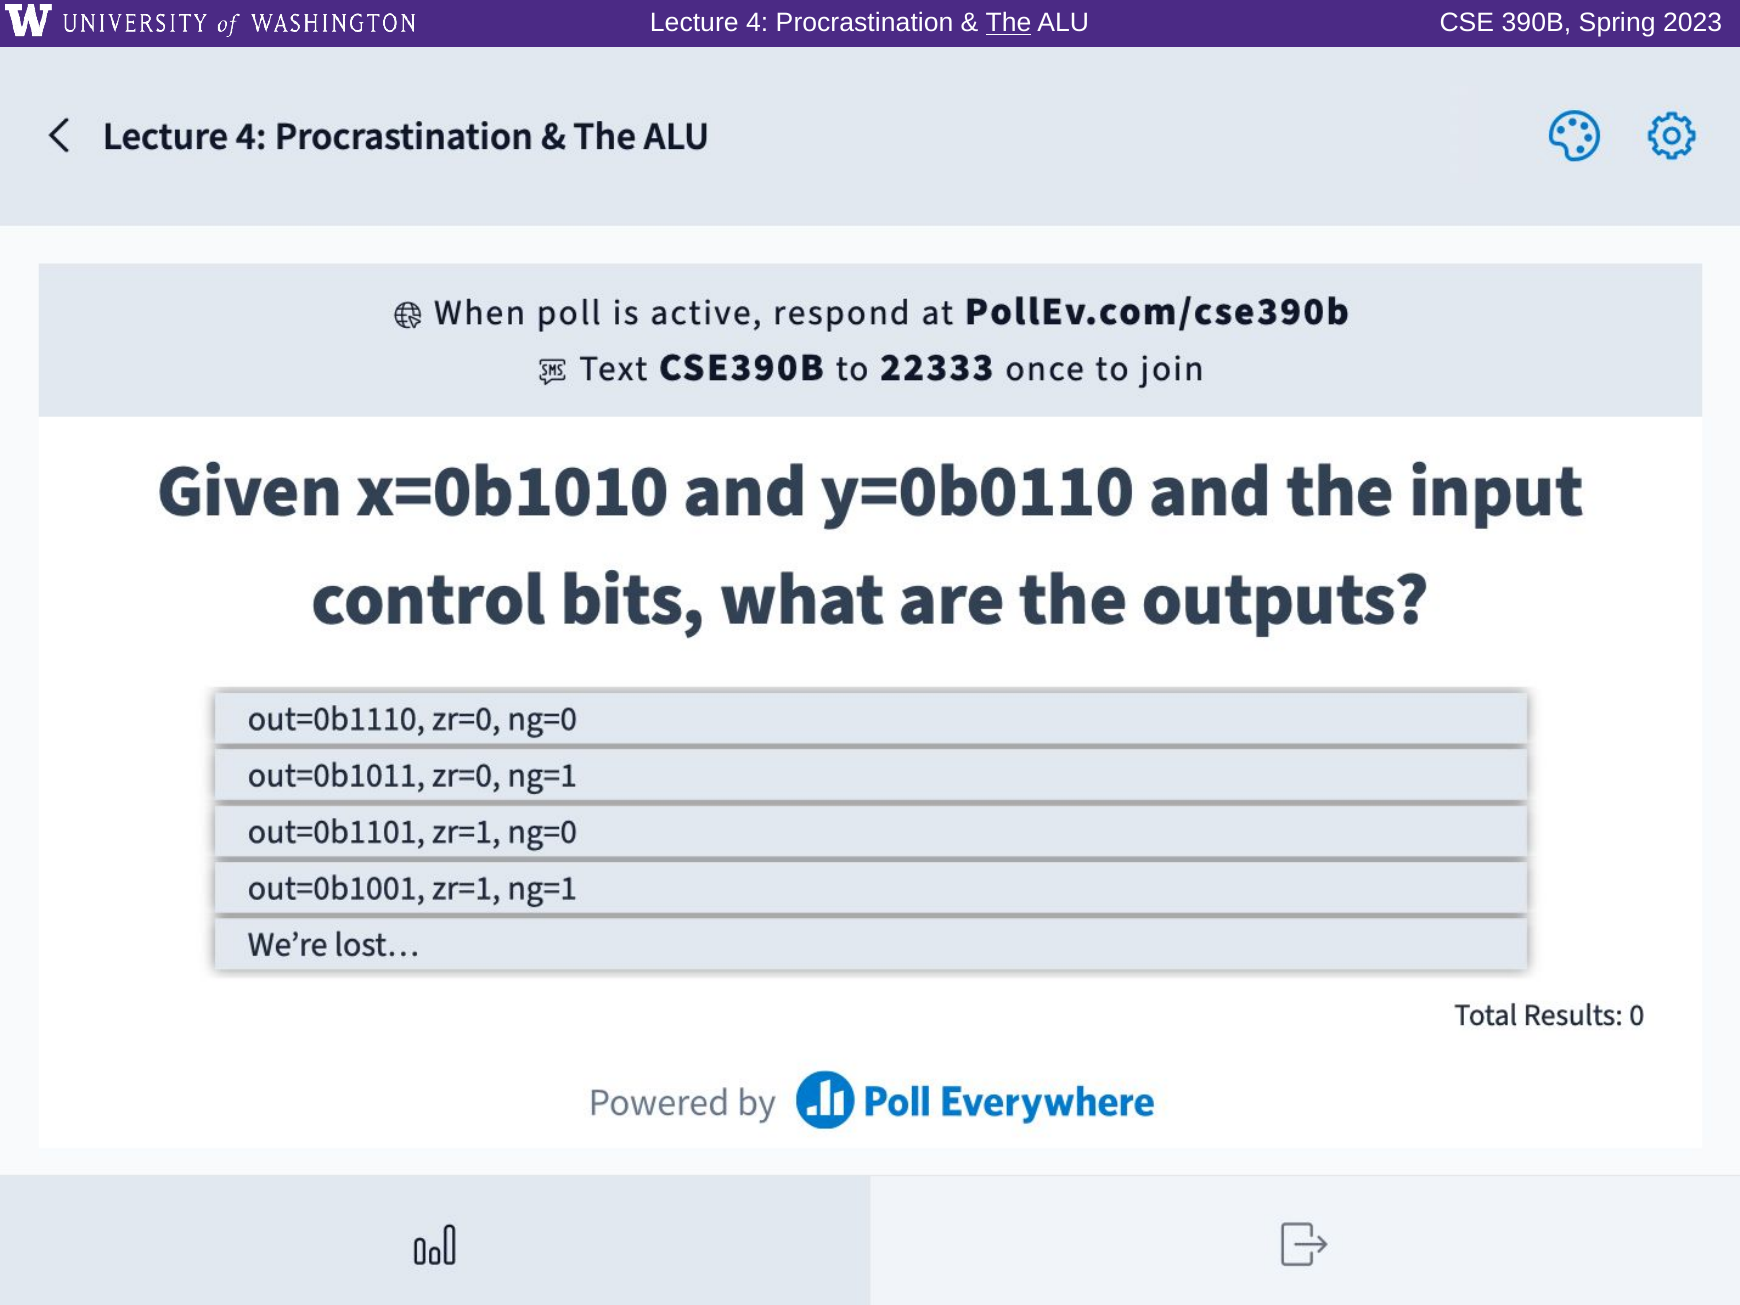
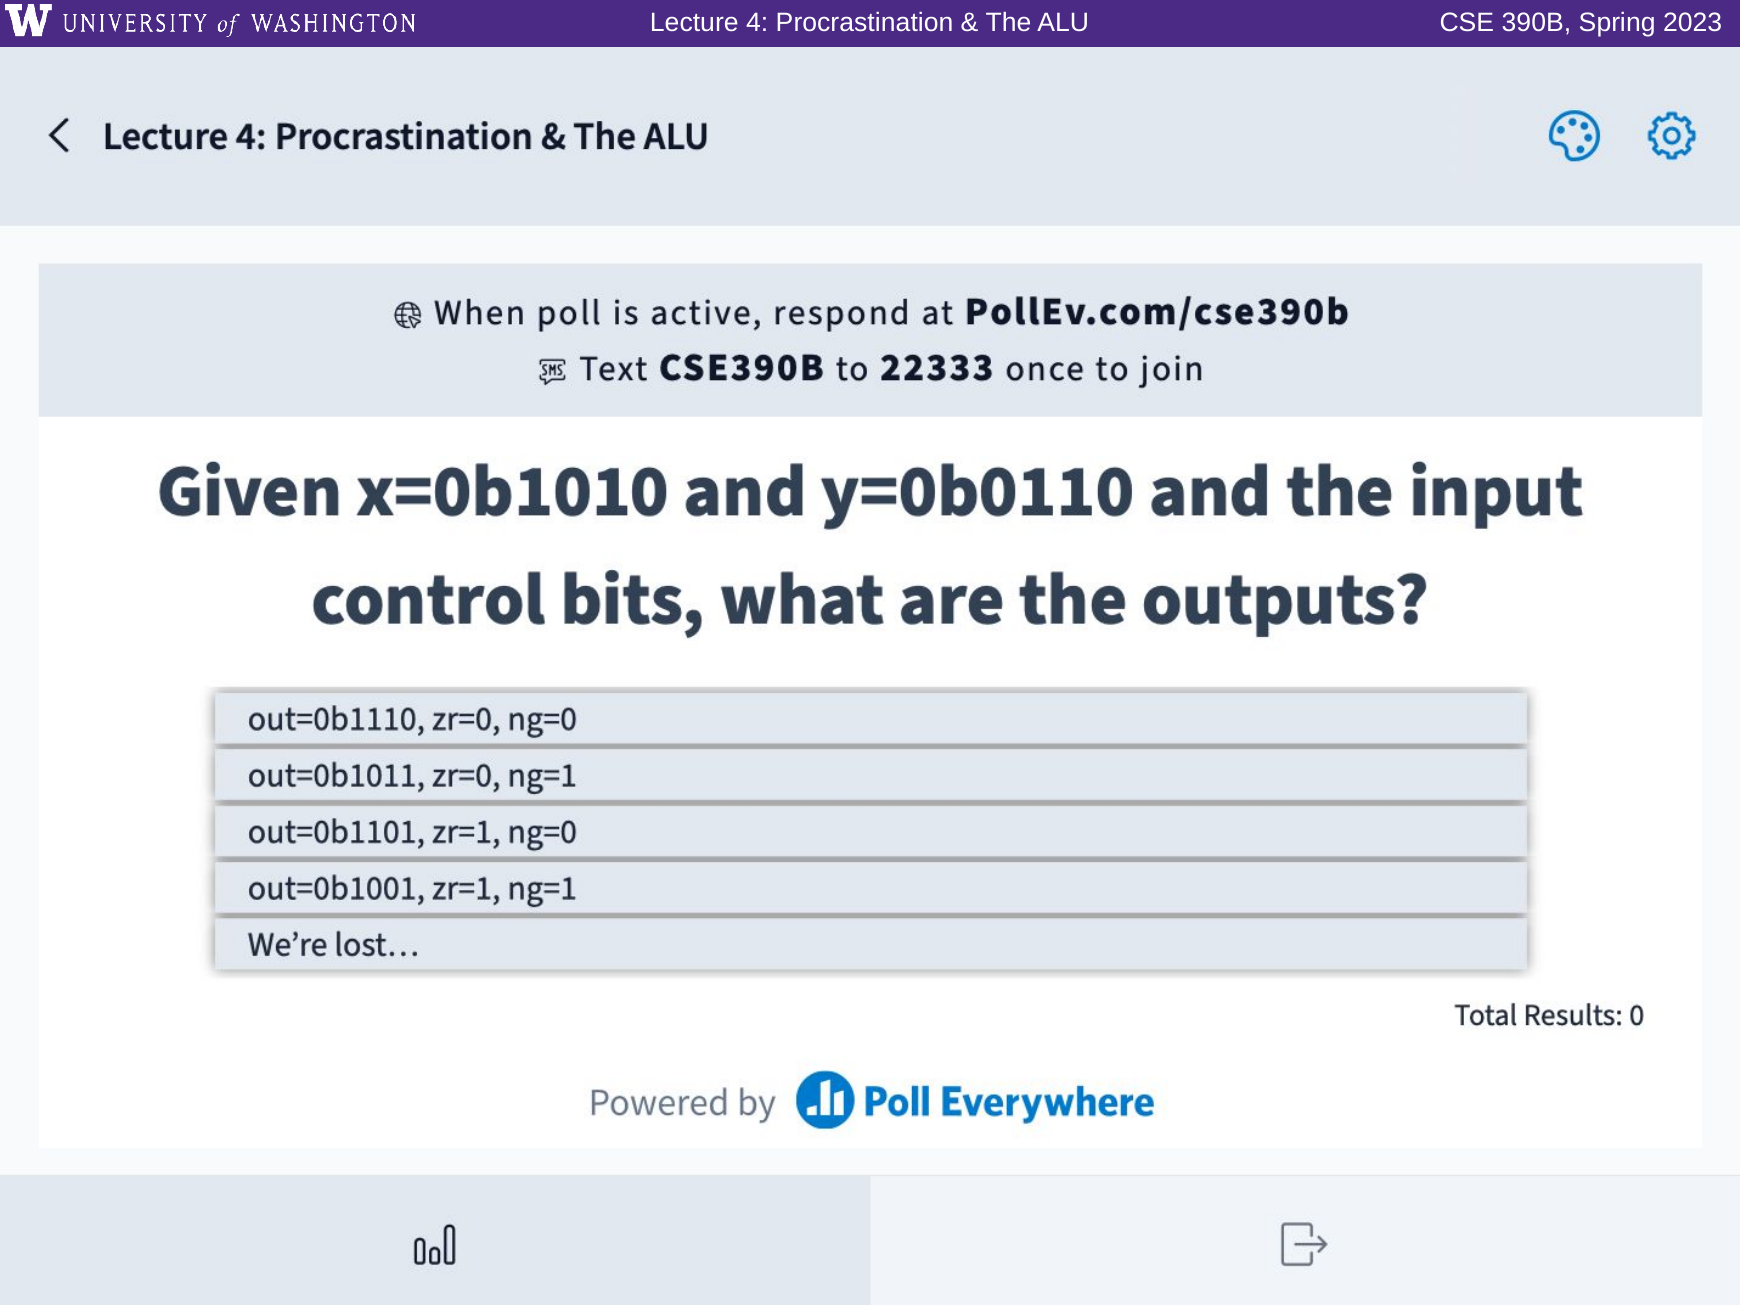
The at (1008, 23) underline: present -> none
